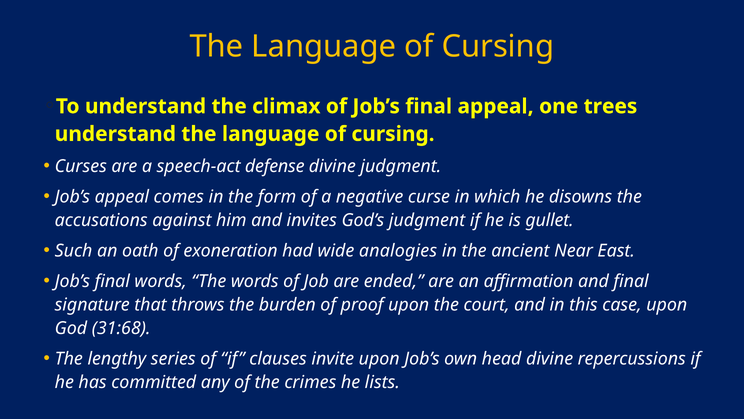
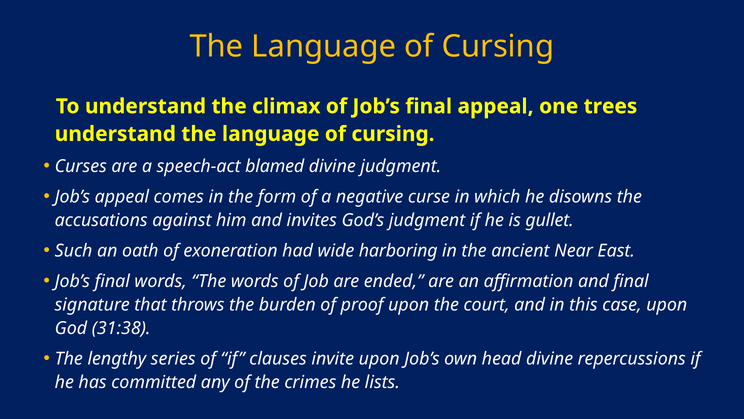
defense: defense -> blamed
analogies: analogies -> harboring
31:68: 31:68 -> 31:38
